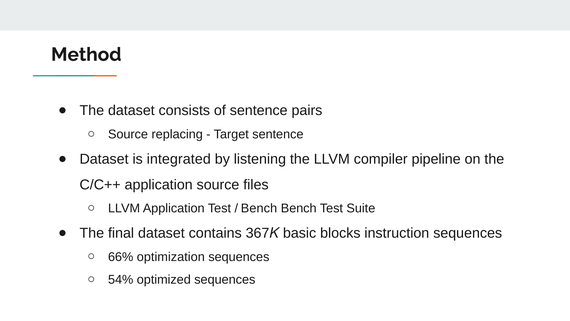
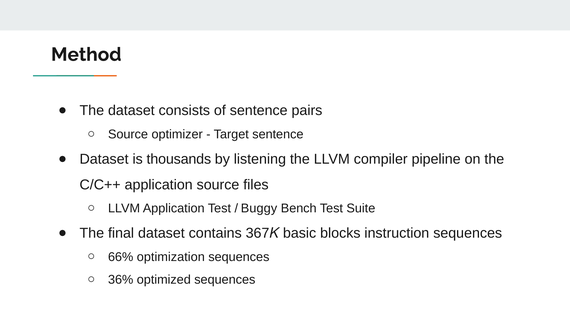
replacing: replacing -> optimizer
integrated: integrated -> thousands
Bench at (259, 208): Bench -> Buggy
54%: 54% -> 36%
